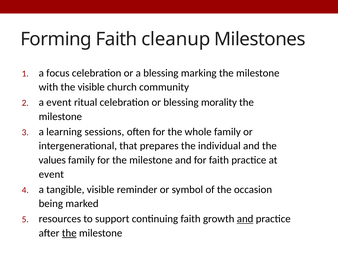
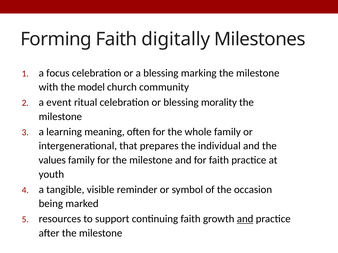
cleanup: cleanup -> digitally
the visible: visible -> model
sessions: sessions -> meaning
event at (51, 175): event -> youth
the at (69, 234) underline: present -> none
